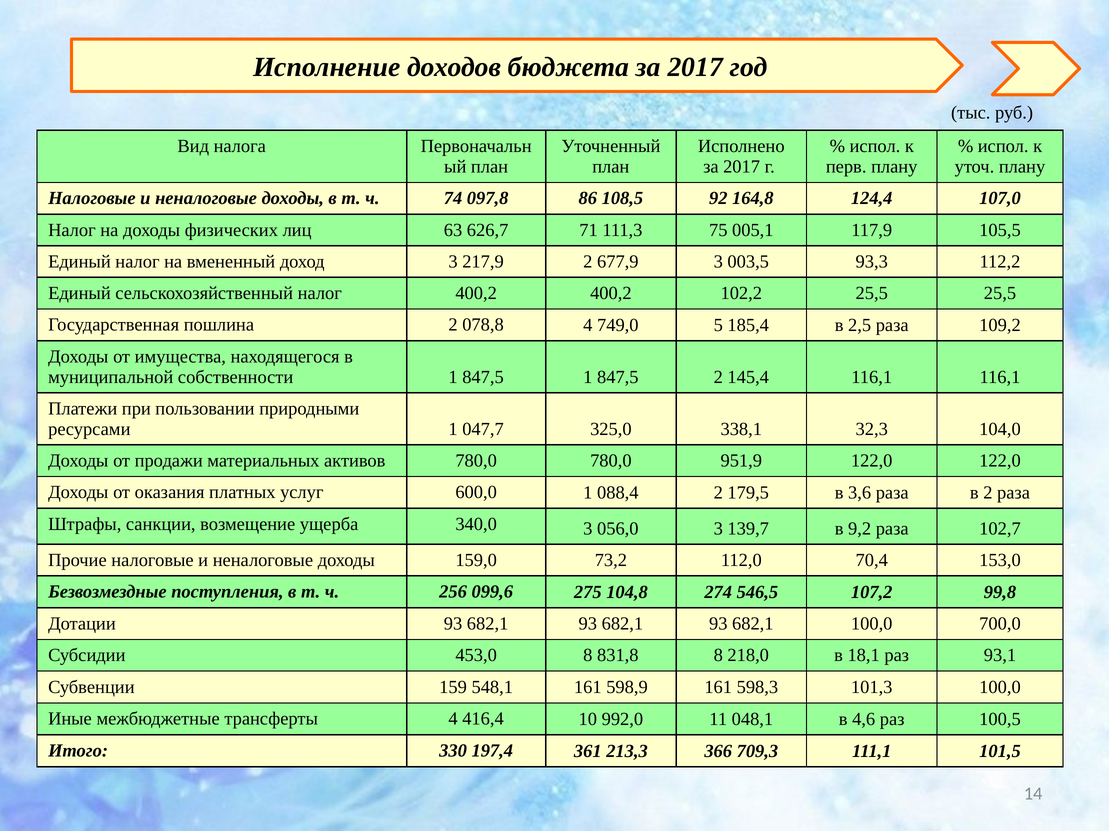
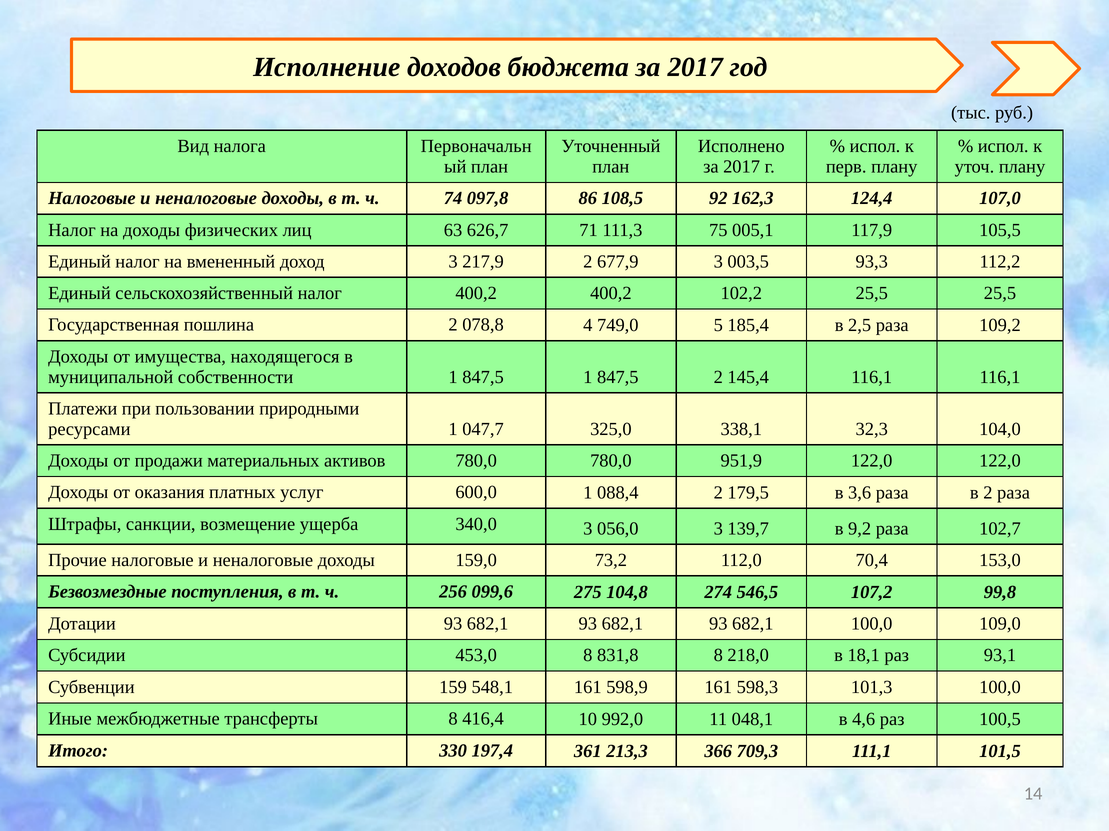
164,8: 164,8 -> 162,3
700,0: 700,0 -> 109,0
трансферты 4: 4 -> 8
